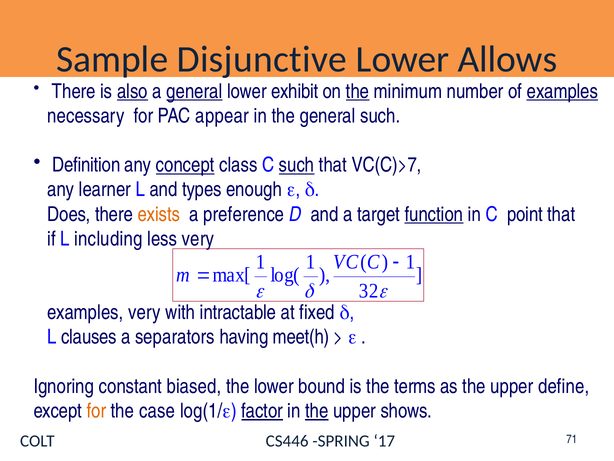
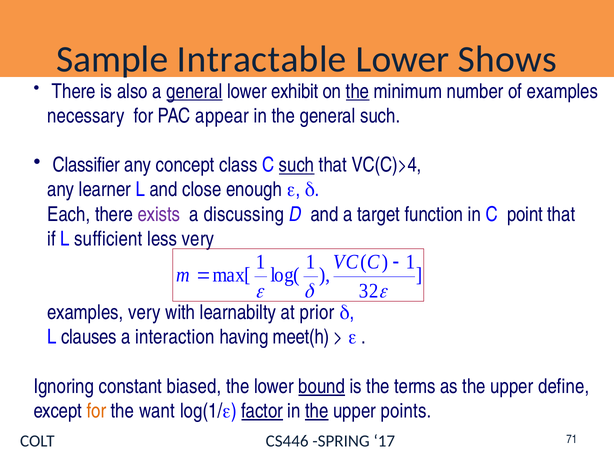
Disjunctive: Disjunctive -> Intractable
Allows: Allows -> Shows
also underline: present -> none
examples at (562, 91) underline: present -> none
Definition: Definition -> Classifier
concept underline: present -> none
VC(C)>7: VC(C)>7 -> VC(C)>4
types: types -> close
Does: Does -> Each
exists colour: orange -> purple
preference: preference -> discussing
function underline: present -> none
including: including -> sufficient
intractable: intractable -> learnabilty
fixed: fixed -> prior
separators: separators -> interaction
bound underline: none -> present
case: case -> want
shows: shows -> points
